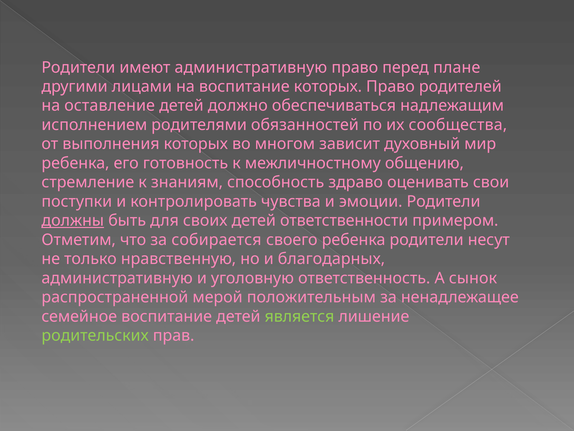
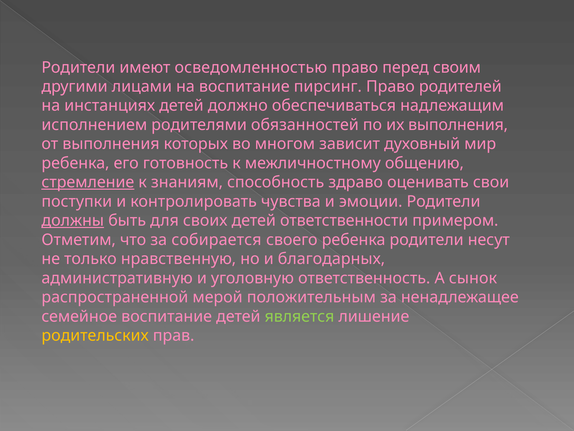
имеют административную: административную -> осведомленностью
плане: плане -> своим
воспитание которых: которых -> пирсинг
оставление: оставление -> инстанциях
их сообщества: сообщества -> выполнения
стремление underline: none -> present
родительских colour: light green -> yellow
